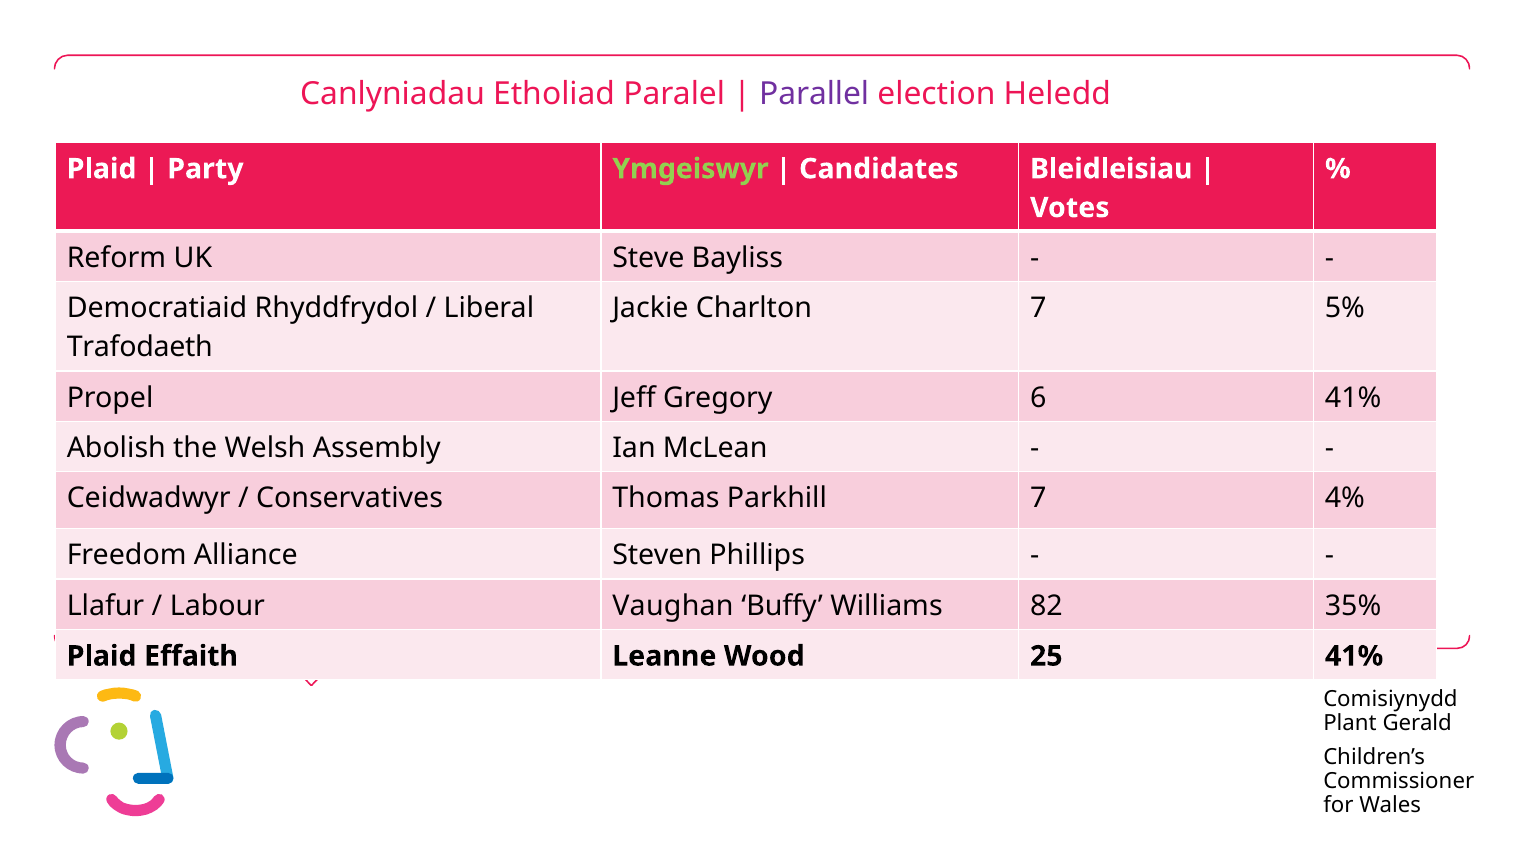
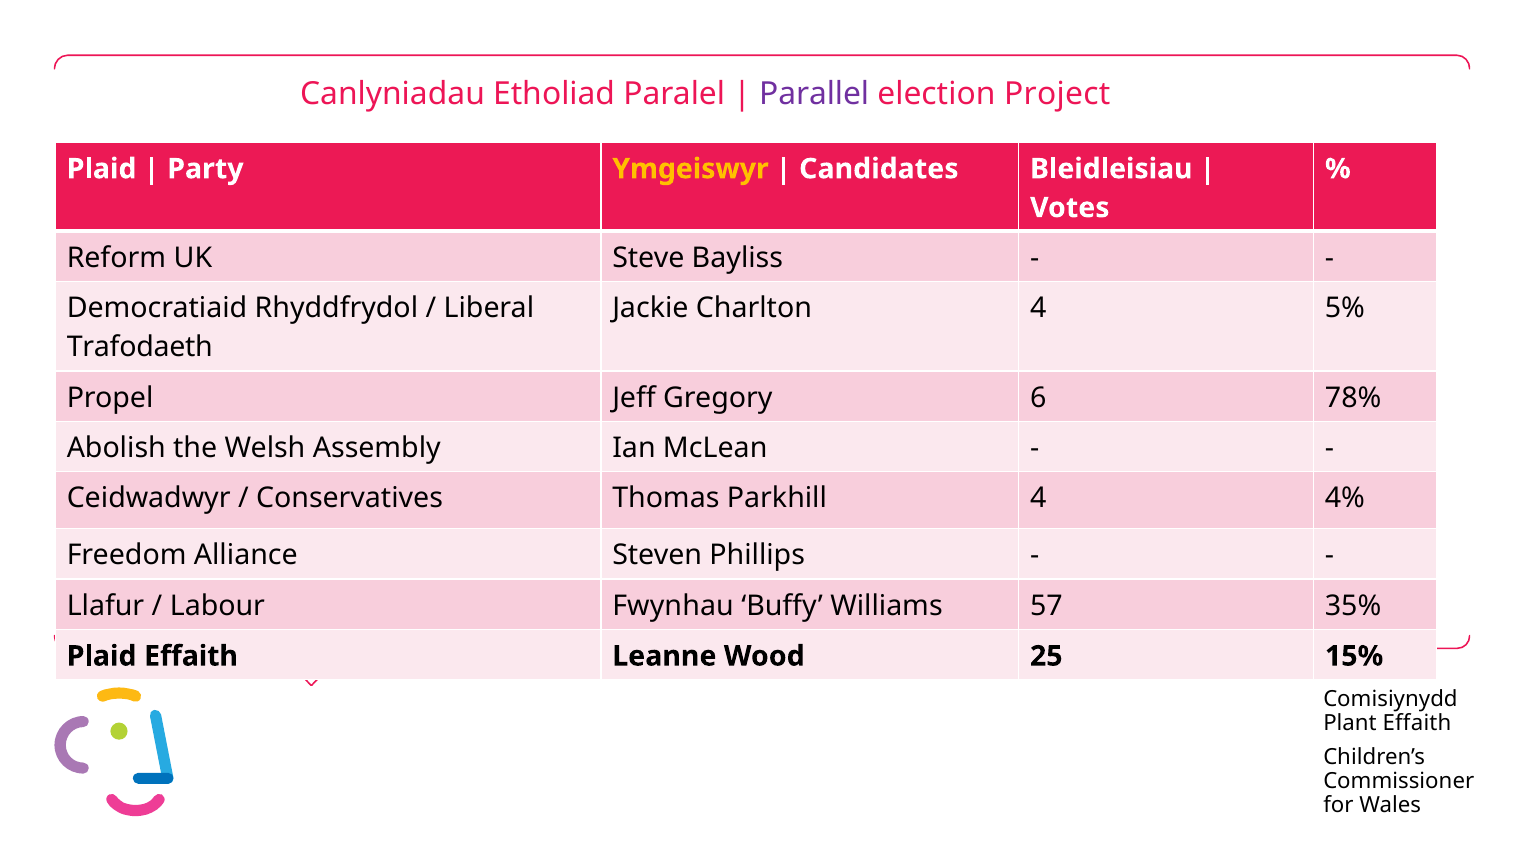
Heledd: Heledd -> Project
Ymgeiswyr colour: light green -> yellow
Charlton 7: 7 -> 4
6 41%: 41% -> 78%
Parkhill 7: 7 -> 4
Vaughan: Vaughan -> Fwynhau
82: 82 -> 57
25 41%: 41% -> 15%
Gerald at (1417, 723): Gerald -> Effaith
